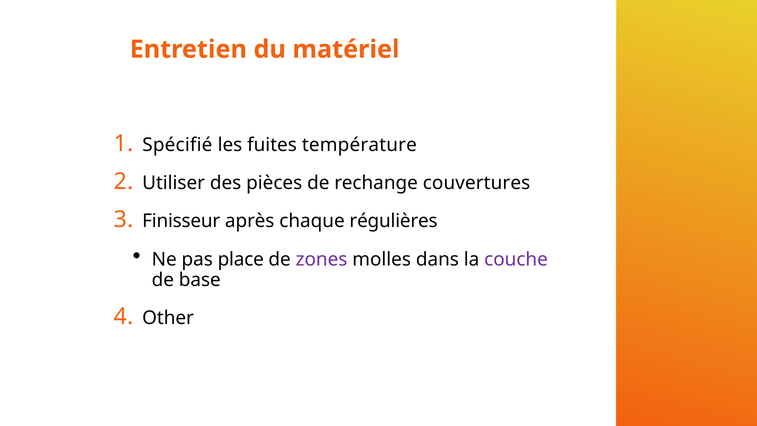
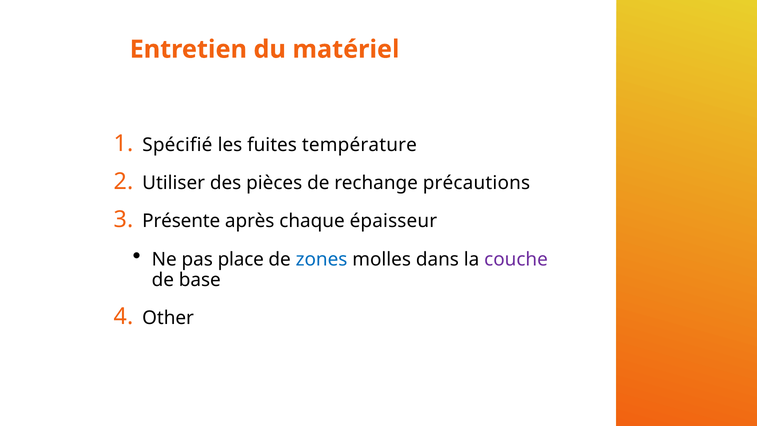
couvertures: couvertures -> précautions
Finisseur: Finisseur -> Présente
régulières: régulières -> épaisseur
zones colour: purple -> blue
